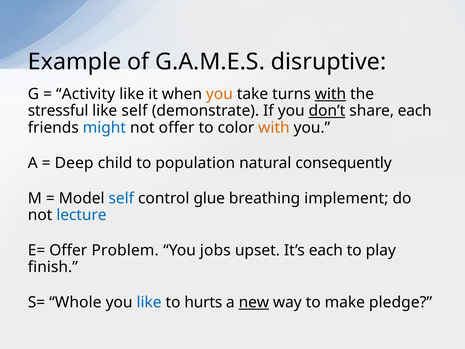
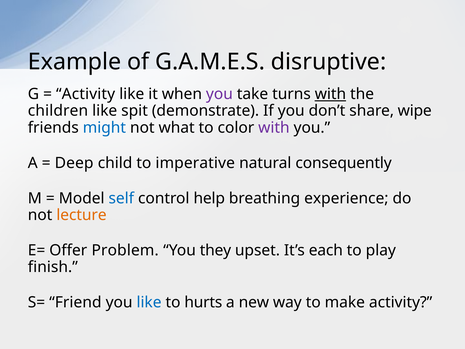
you at (219, 94) colour: orange -> purple
stressful: stressful -> children
like self: self -> spit
don’t underline: present -> none
share each: each -> wipe
not offer: offer -> what
with at (274, 128) colour: orange -> purple
population: population -> imperative
glue: glue -> help
implement: implement -> experience
lecture colour: blue -> orange
jobs: jobs -> they
Whole: Whole -> Friend
new underline: present -> none
make pledge: pledge -> activity
